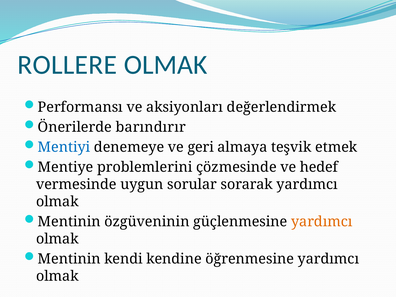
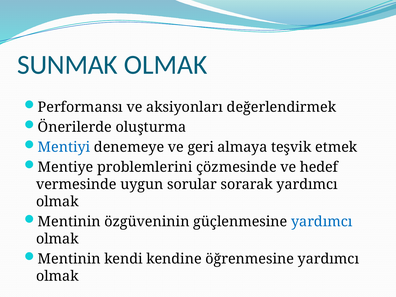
ROLLERE: ROLLERE -> SUNMAK
barındırır: barındırır -> oluşturma
yardımcı at (322, 222) colour: orange -> blue
